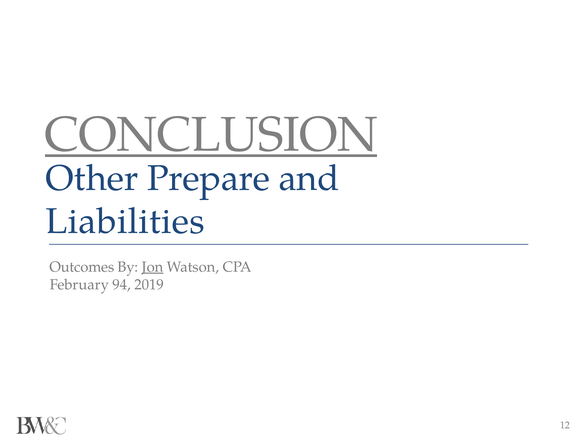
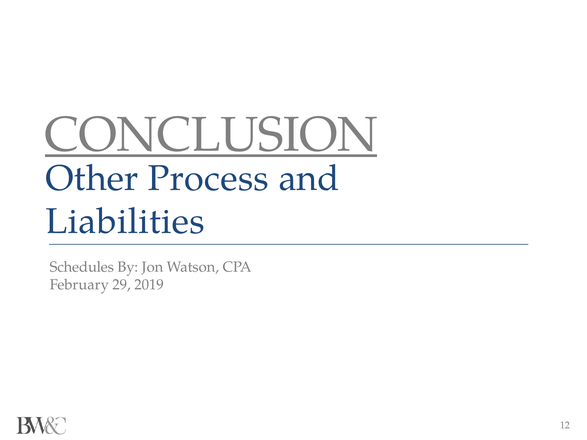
Prepare: Prepare -> Process
Outcomes: Outcomes -> Schedules
Jon underline: present -> none
94: 94 -> 29
